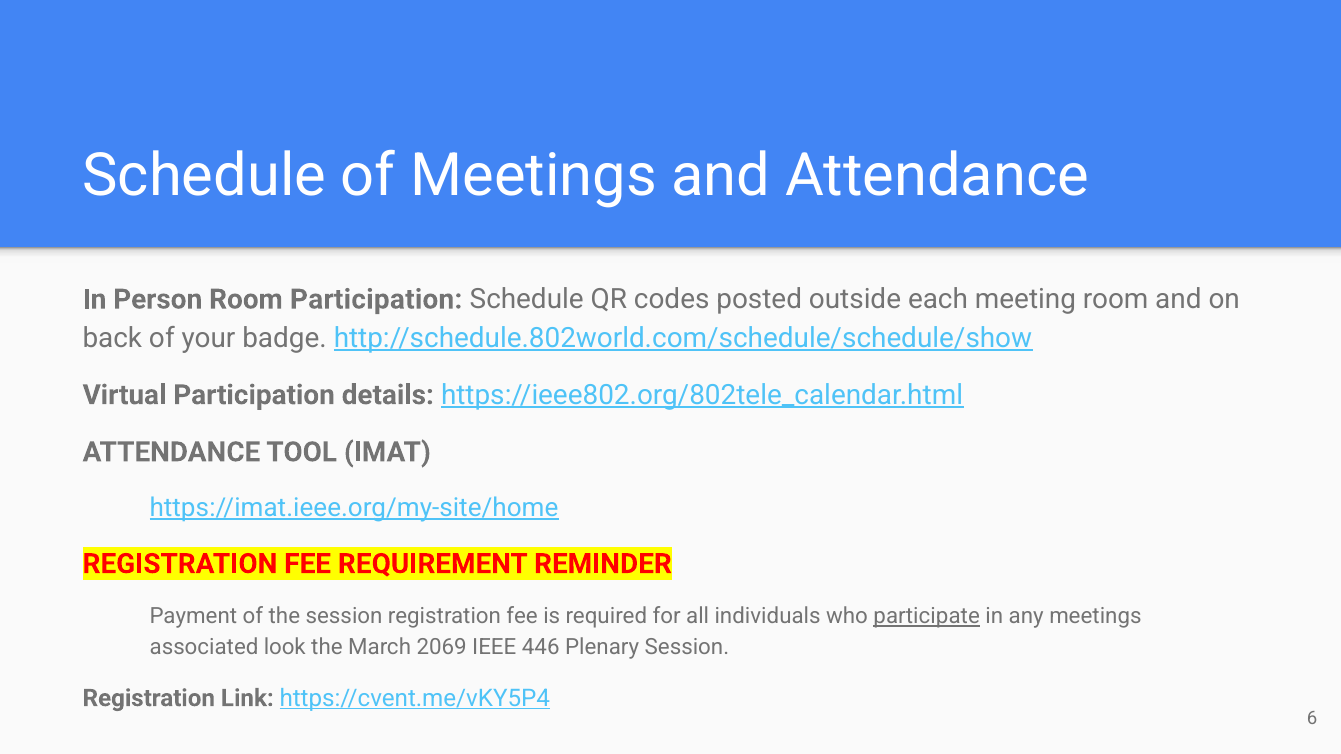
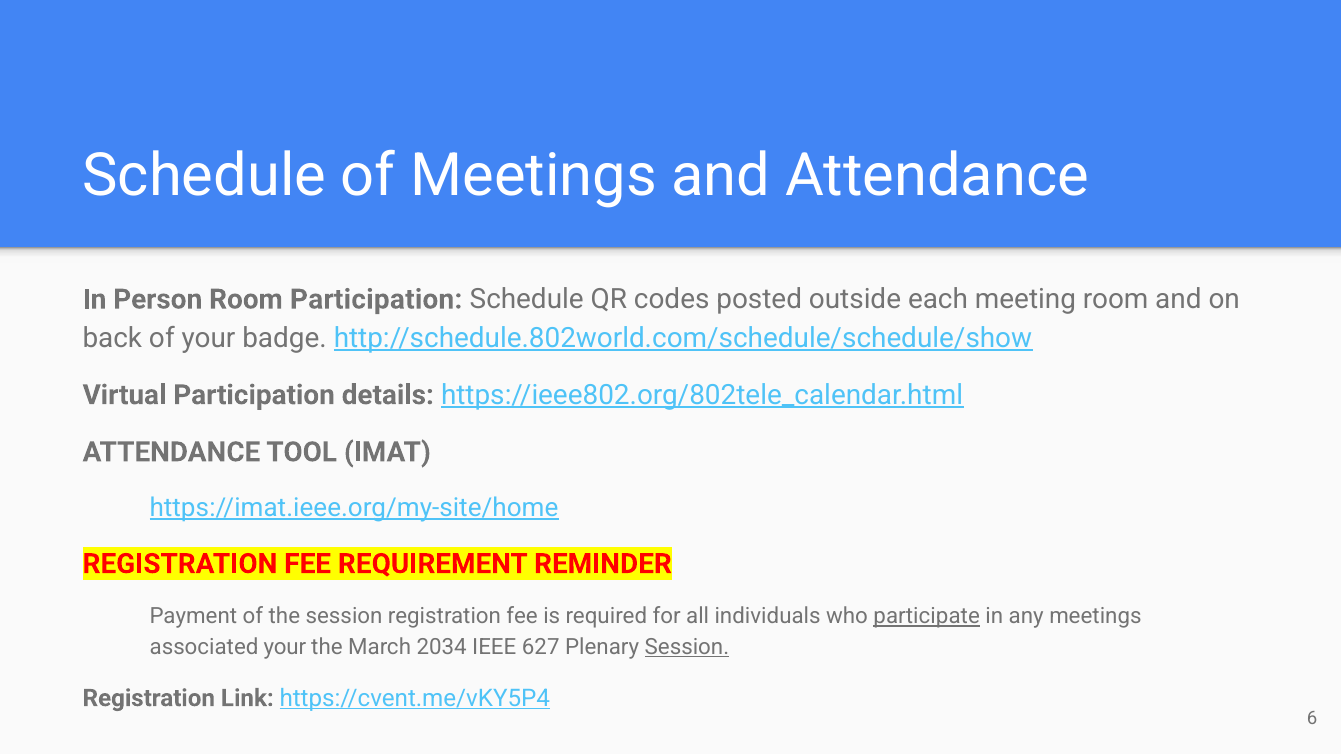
associated look: look -> your
2069: 2069 -> 2034
446: 446 -> 627
Session at (687, 647) underline: none -> present
